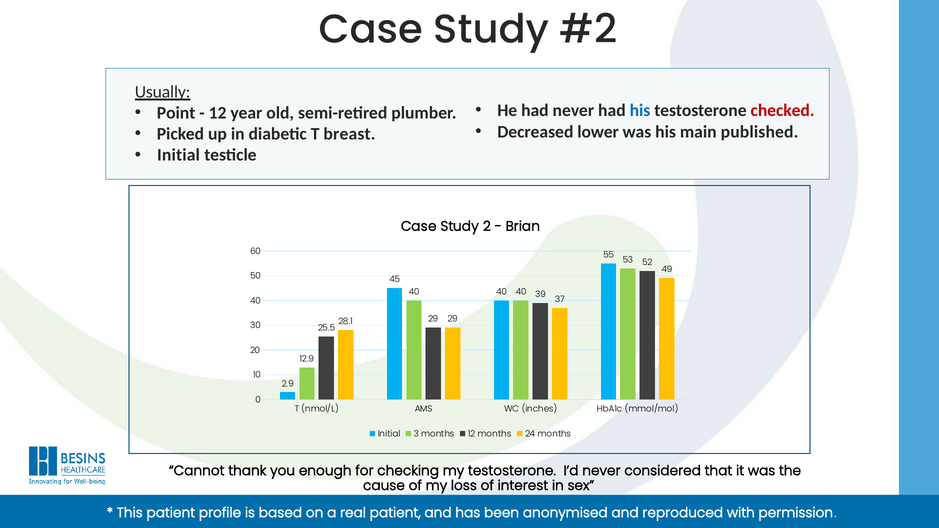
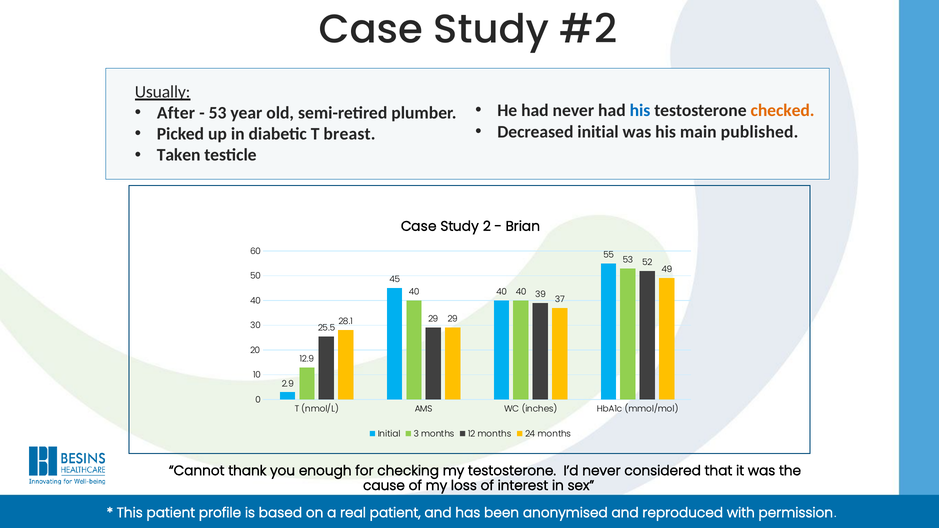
checked colour: red -> orange
Point: Point -> After
12 at (218, 113): 12 -> 53
Decreased lower: lower -> initial
Initial at (178, 155): Initial -> Taken
